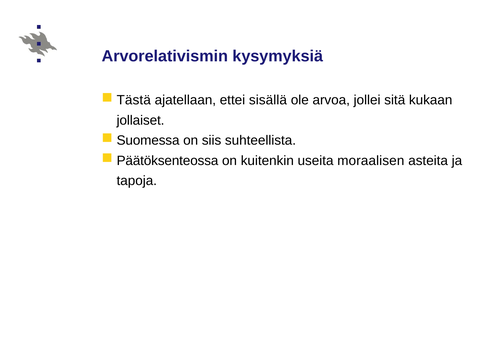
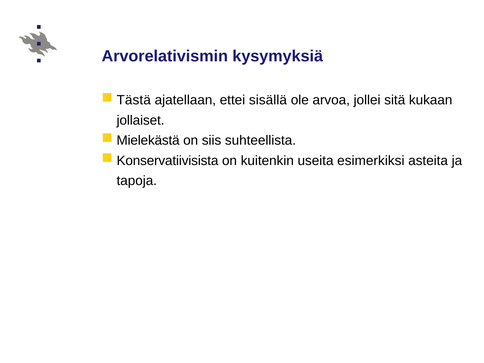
Suomessa: Suomessa -> Mielekästä
Päätöksenteossa: Päätöksenteossa -> Konservatiivisista
moraalisen: moraalisen -> esimerkiksi
